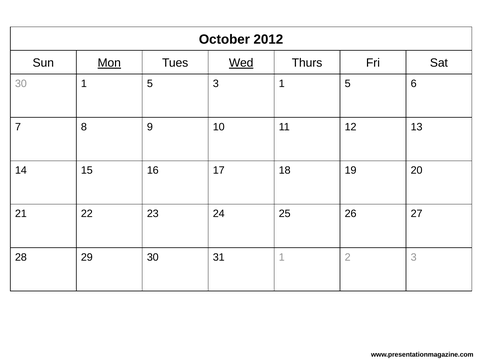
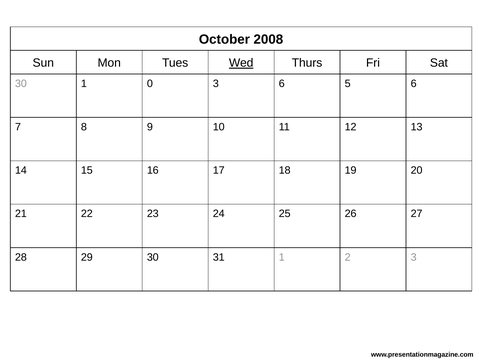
2012: 2012 -> 2008
Mon underline: present -> none
1 5: 5 -> 0
3 1: 1 -> 6
